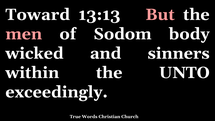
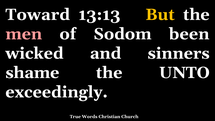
But colour: pink -> yellow
body: body -> been
within: within -> shame
